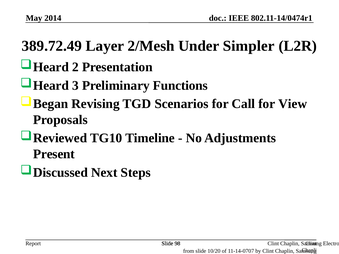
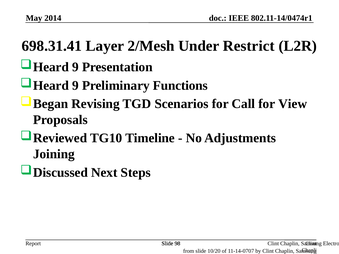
389.72.49: 389.72.49 -> 698.31.41
Simpler: Simpler -> Restrict
2 at (75, 67): 2 -> 9
3 at (75, 86): 3 -> 9
Present: Present -> Joining
